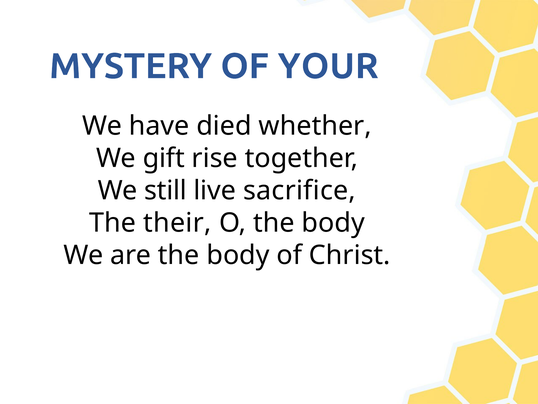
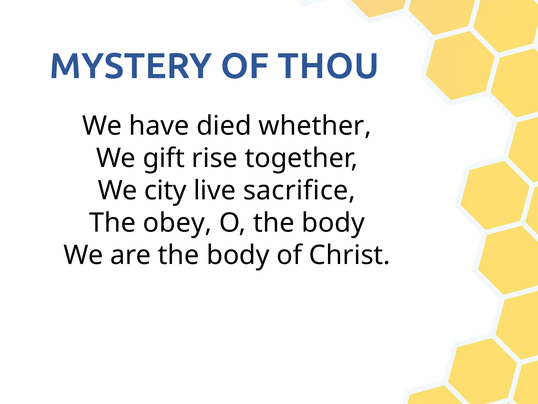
YOUR: YOUR -> THOU
still: still -> city
their: their -> obey
